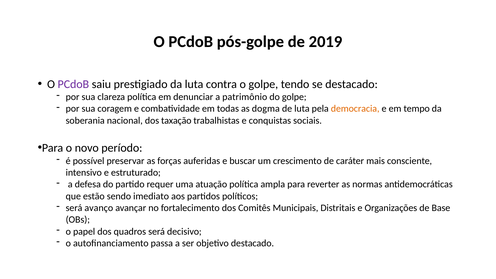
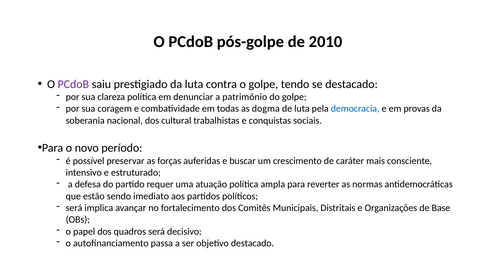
2019: 2019 -> 2010
democracia colour: orange -> blue
tempo: tempo -> provas
taxação: taxação -> cultural
avanço: avanço -> implica
